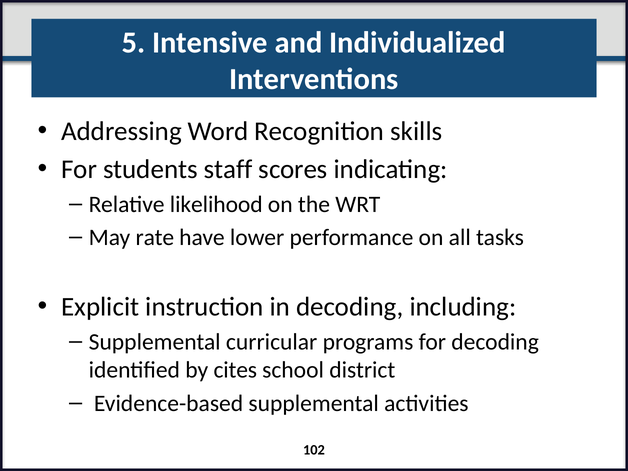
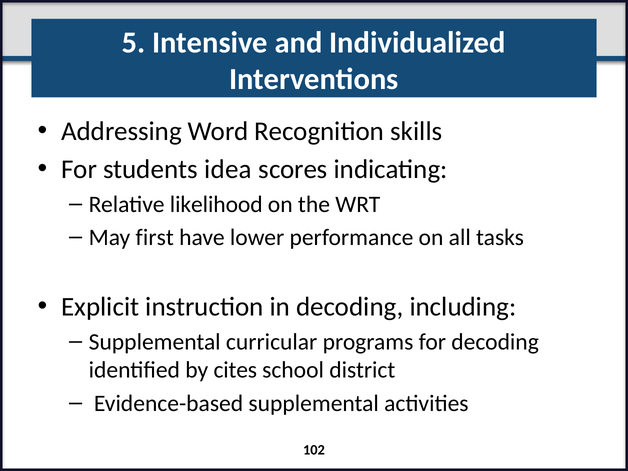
staff: staff -> idea
rate: rate -> first
